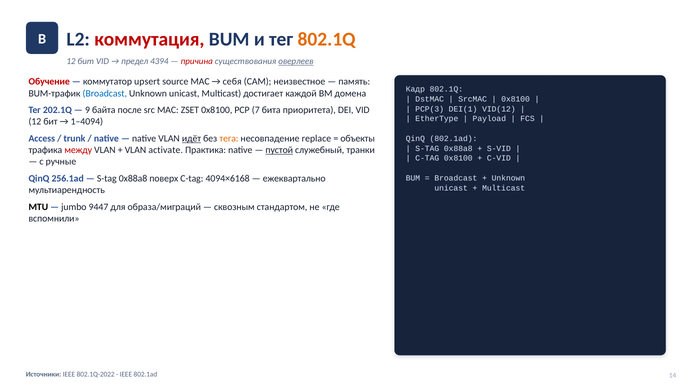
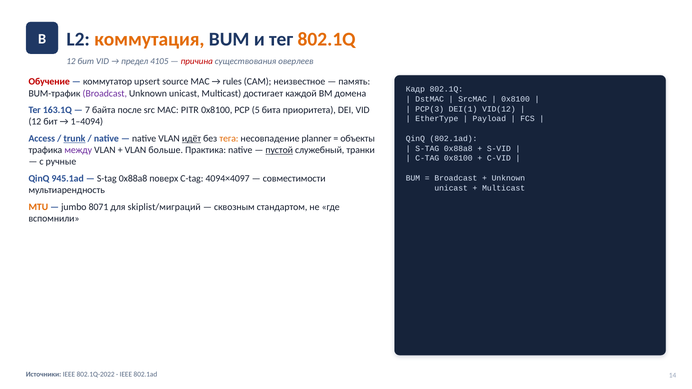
коммутация colour: red -> orange
4394: 4394 -> 4105
оверлеев underline: present -> none
себя: себя -> rules
Broadcast at (105, 93) colour: blue -> purple
202.1Q: 202.1Q -> 163.1Q
9: 9 -> 7
ZSET: ZSET -> PITR
7: 7 -> 5
trunk underline: none -> present
replace: replace -> planner
между colour: red -> purple
activate: activate -> больше
256.1ad: 256.1ad -> 945.1ad
4094×6168: 4094×6168 -> 4094×4097
ежеквартально: ежеквартально -> совместимости
MTU colour: black -> orange
9447: 9447 -> 8071
образа/миграций: образа/миграций -> skiplist/миграций
